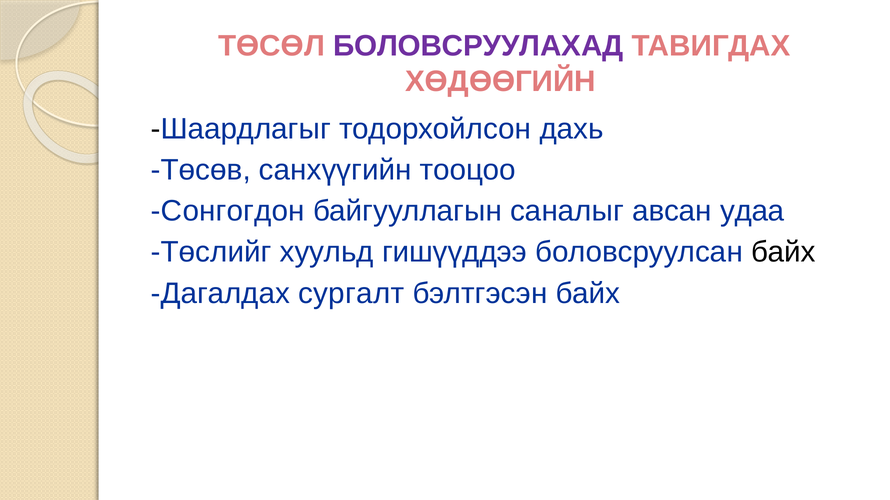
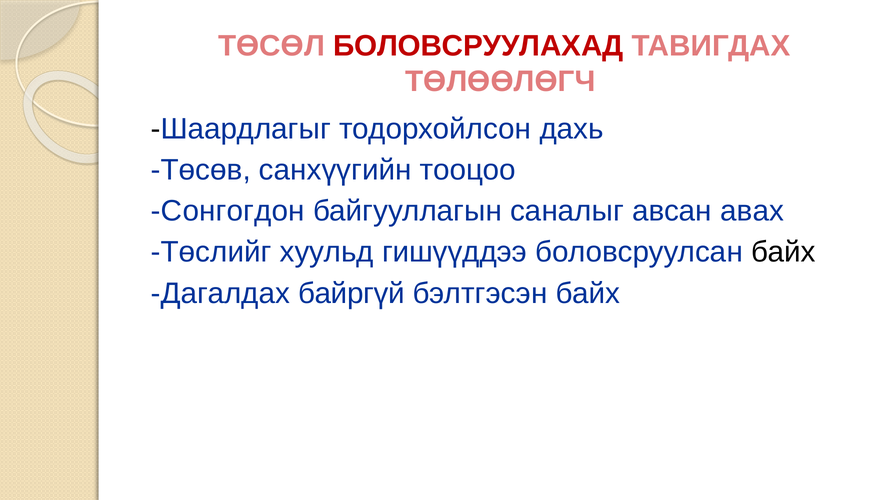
БОЛОВСРУУЛАХАД colour: purple -> red
ХӨДӨӨГИЙН: ХӨДӨӨГИЙН -> ТӨЛӨӨЛӨГЧ
удаа: удаа -> авах
сургалт: сургалт -> байргүй
